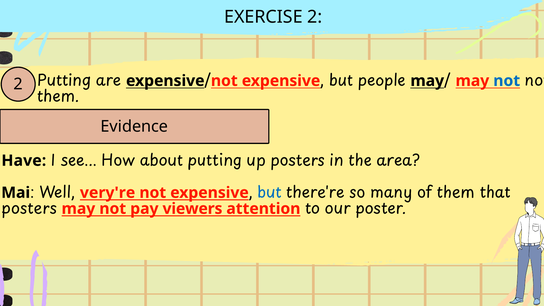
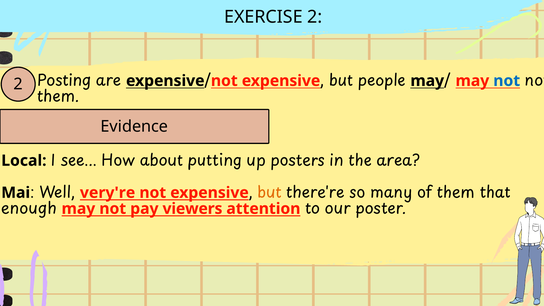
2 Putting: Putting -> Posting
Have: Have -> Local
but at (270, 193) colour: blue -> orange
posters at (29, 209): posters -> enough
